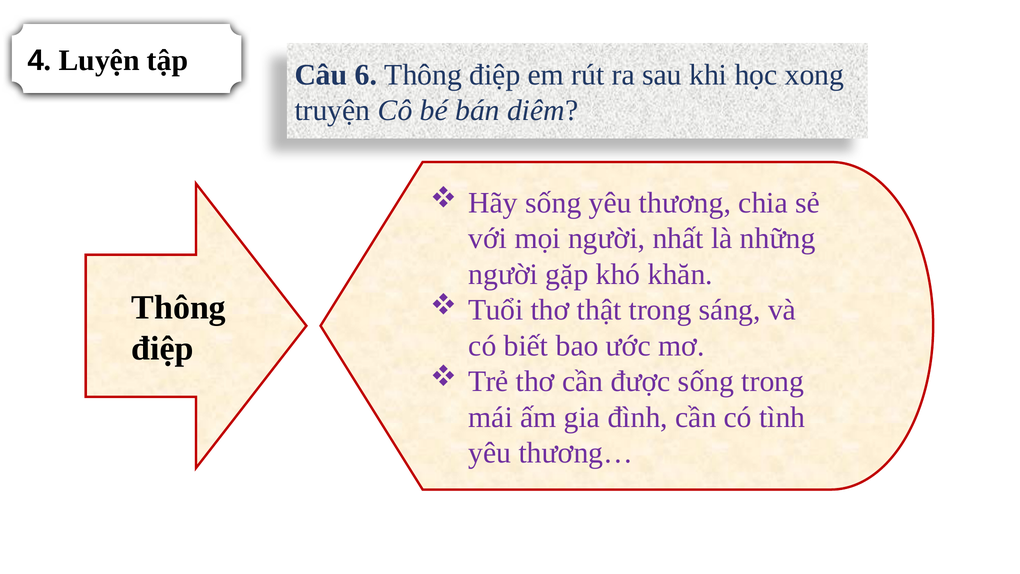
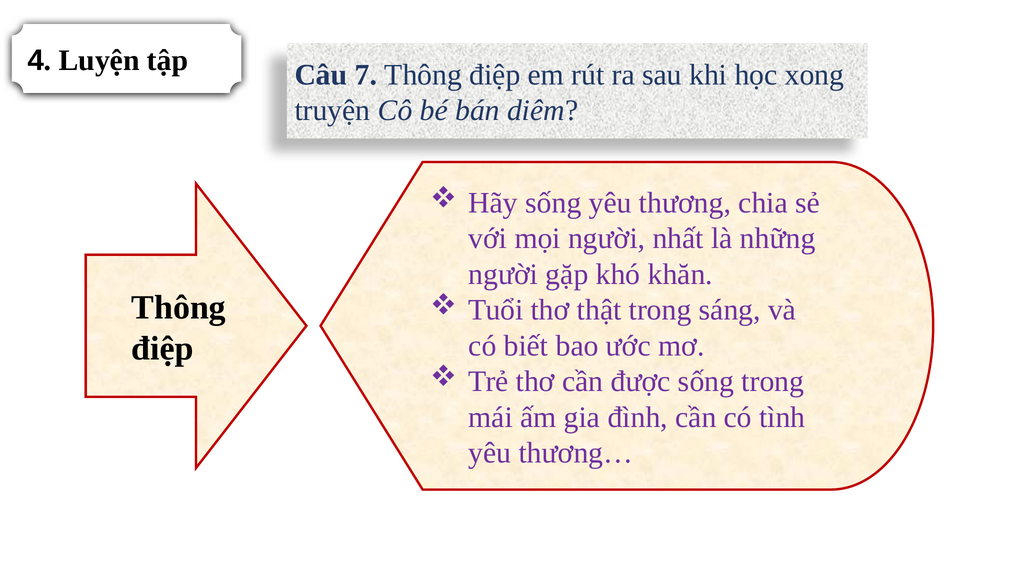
6: 6 -> 7
